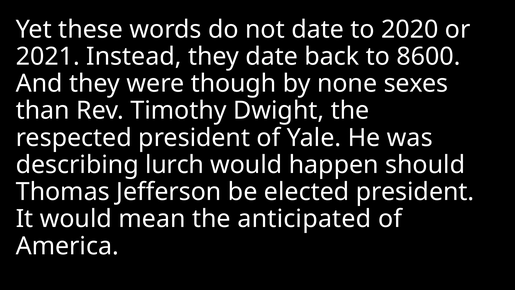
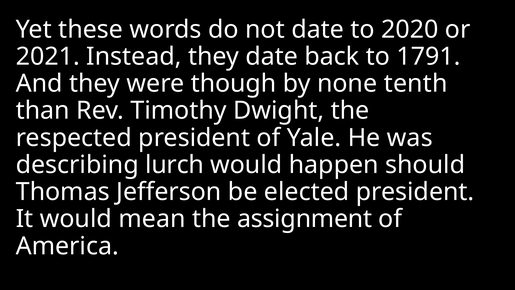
8600: 8600 -> 1791
sexes: sexes -> tenth
anticipated: anticipated -> assignment
